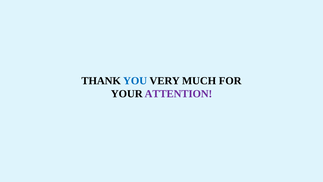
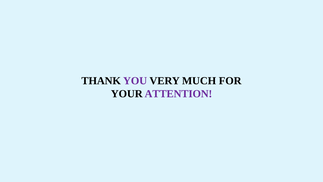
YOU colour: blue -> purple
